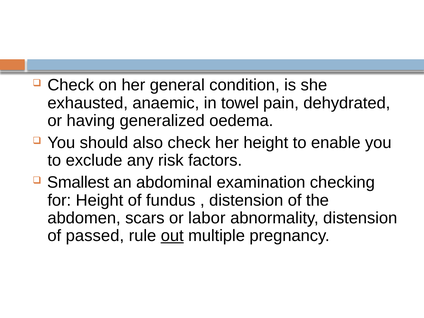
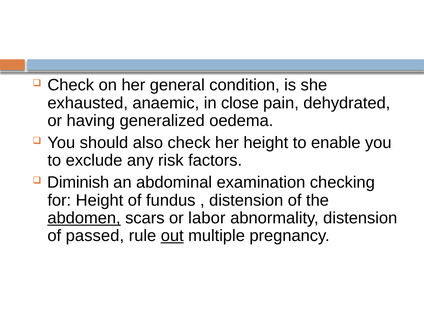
towel: towel -> close
Smallest: Smallest -> Diminish
abdomen underline: none -> present
